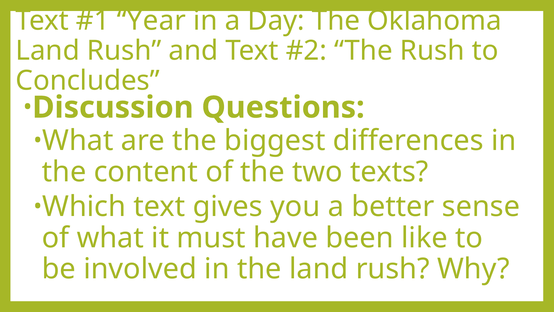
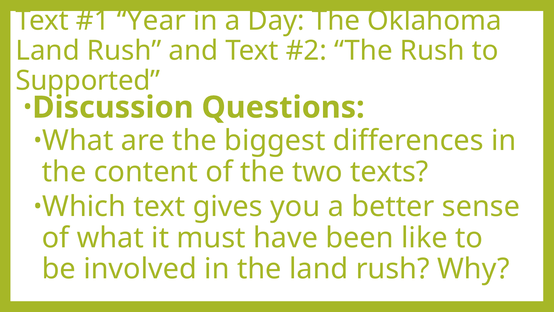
Concludes: Concludes -> Supported
